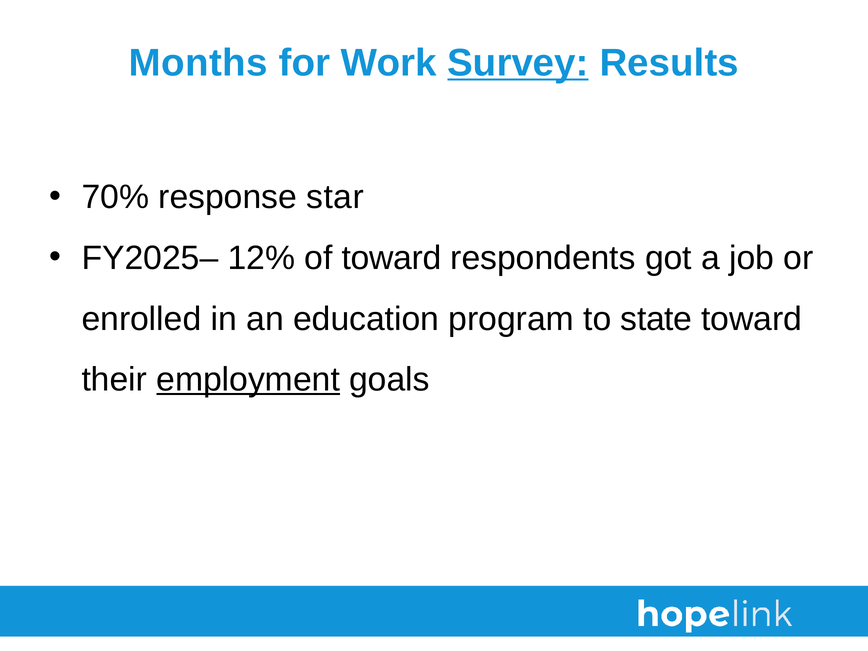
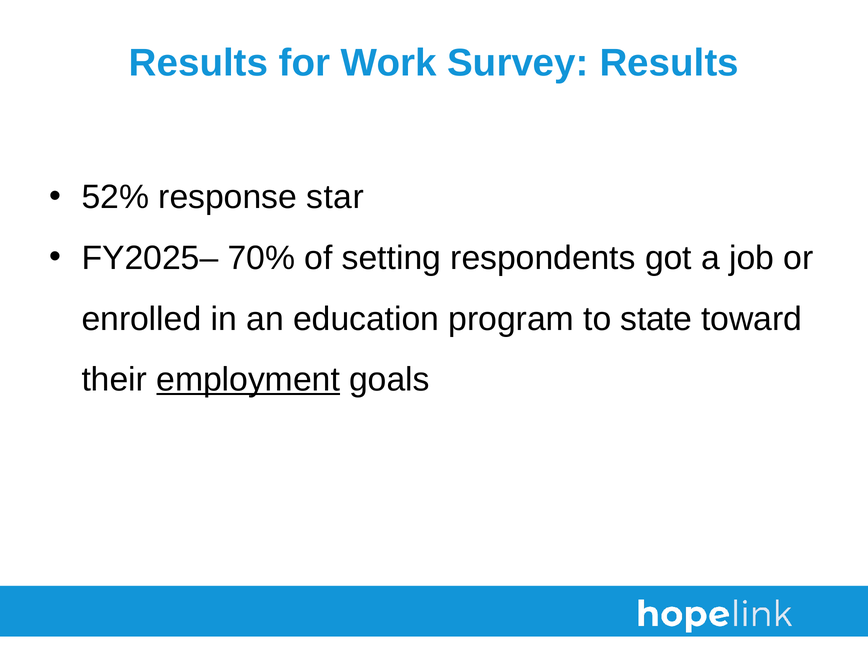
Months at (198, 63): Months -> Results
Survey underline: present -> none
70%: 70% -> 52%
12%: 12% -> 70%
of toward: toward -> setting
